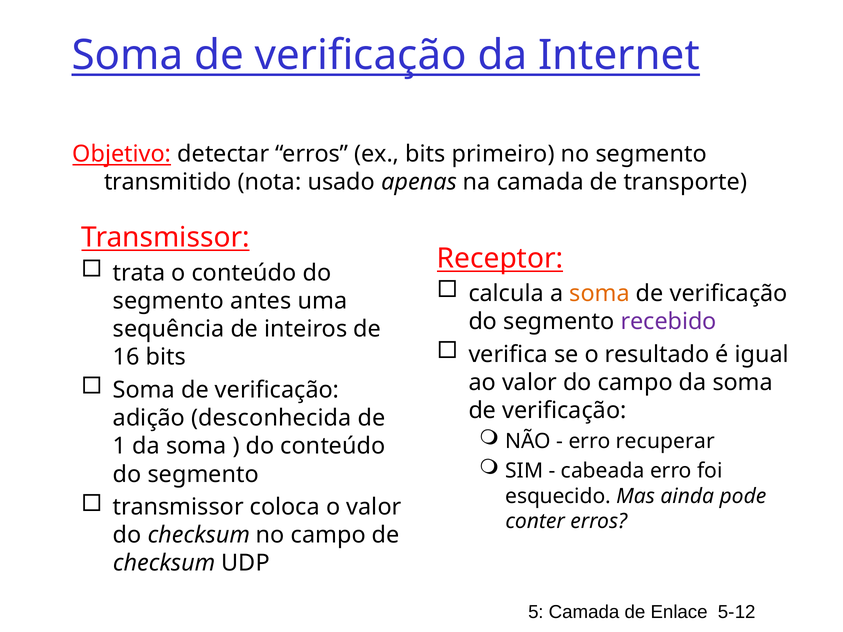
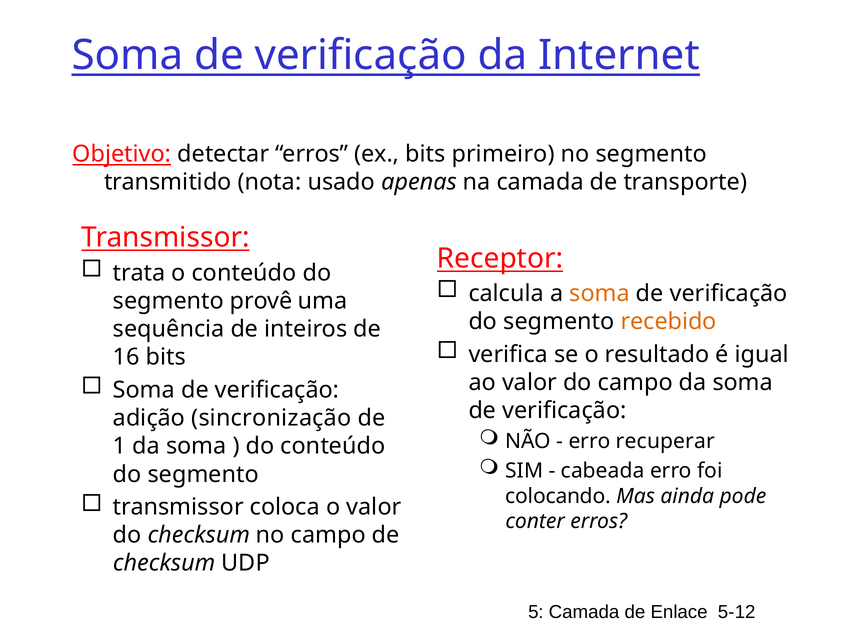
antes: antes -> provê
recebido colour: purple -> orange
desconhecida: desconhecida -> sincronização
esquecido: esquecido -> colocando
